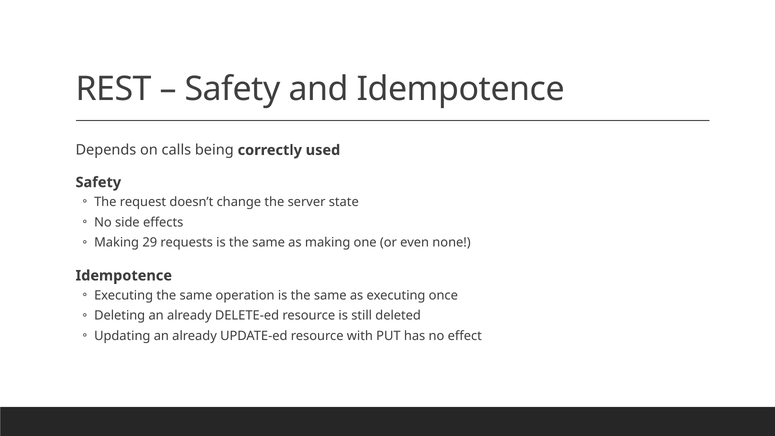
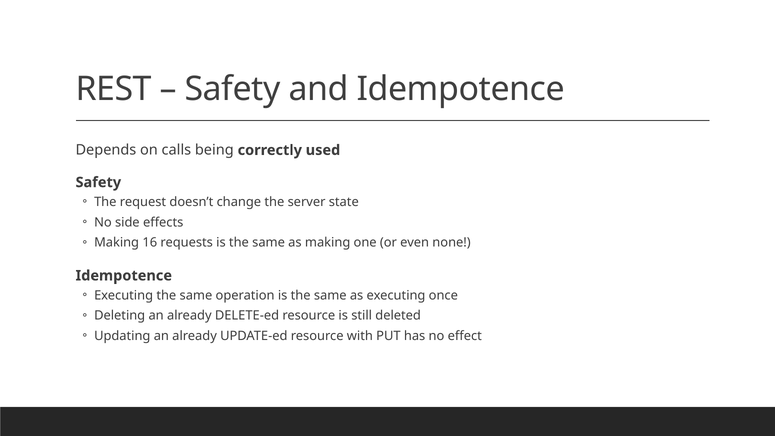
29: 29 -> 16
